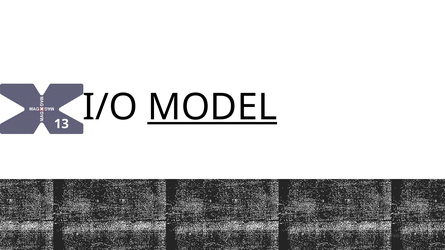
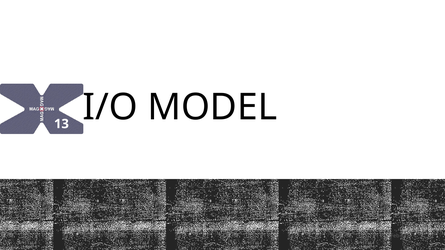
MODEL underline: present -> none
